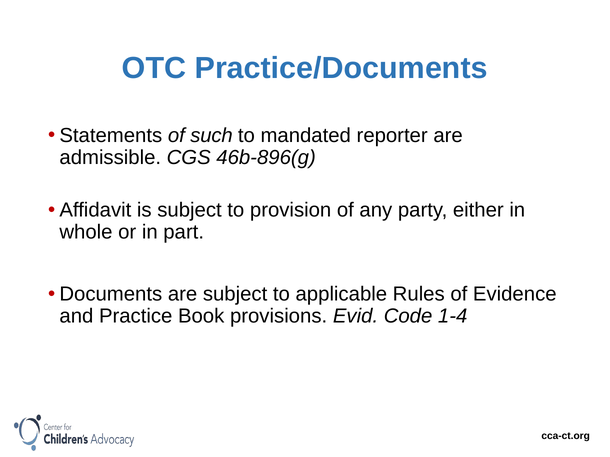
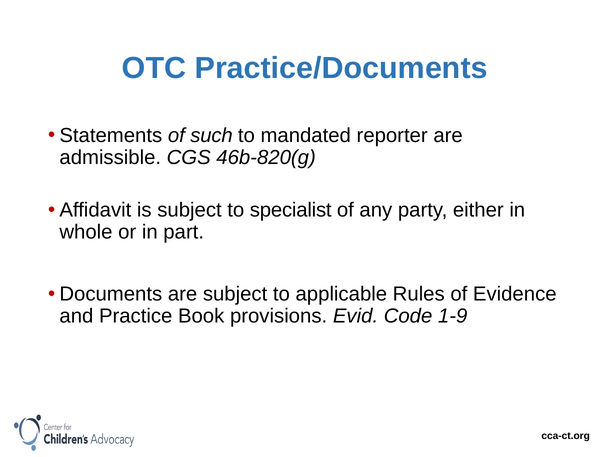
46b-896(g: 46b-896(g -> 46b-820(g
provision: provision -> specialist
1-4: 1-4 -> 1-9
